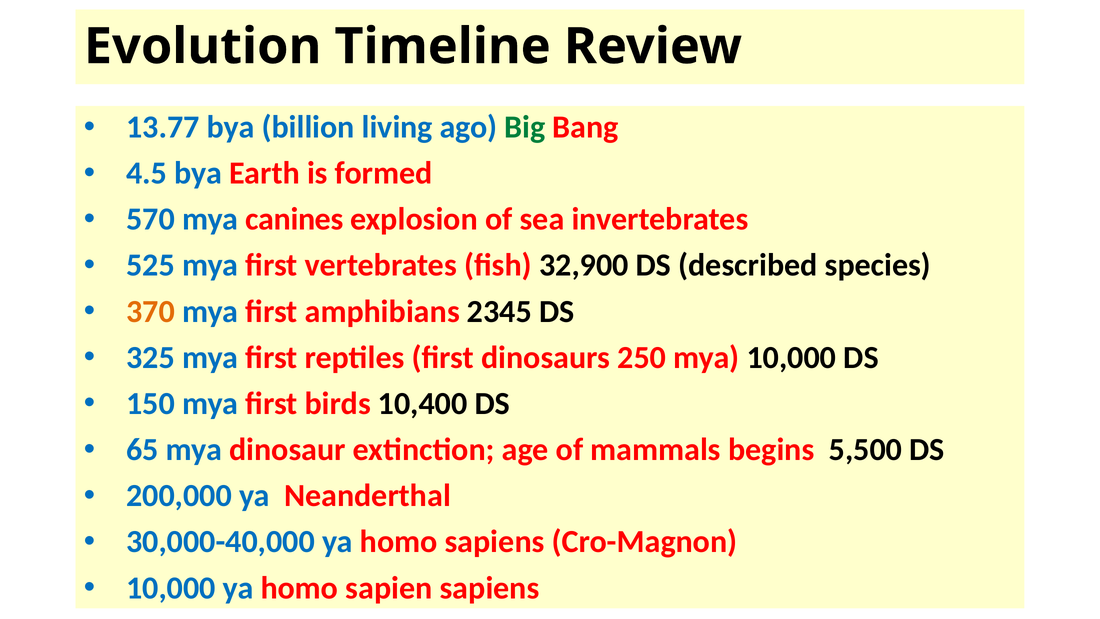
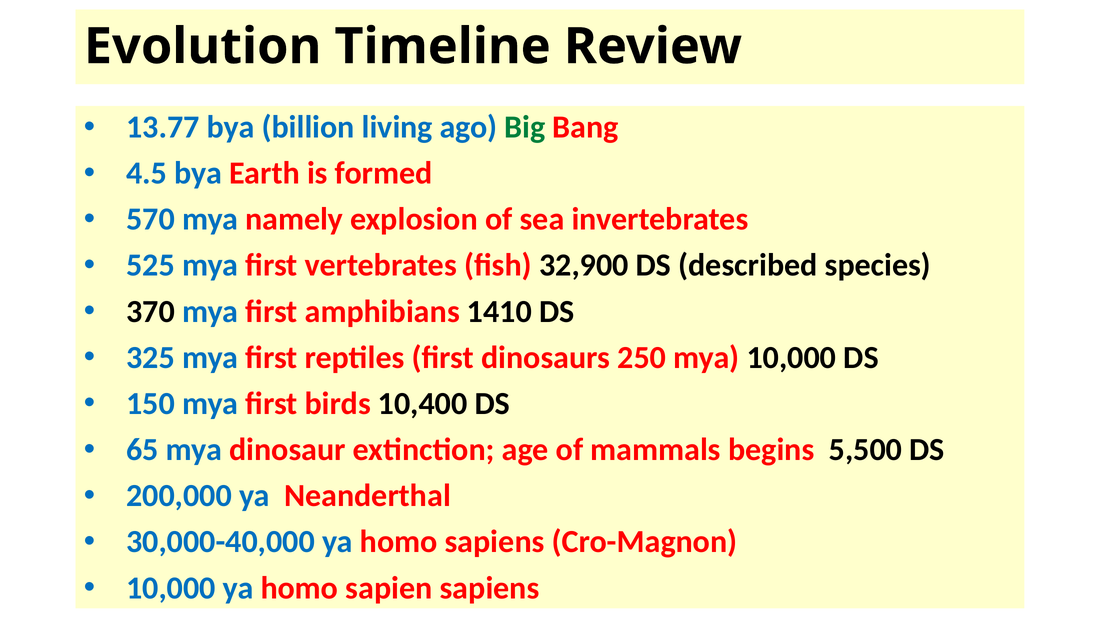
canines: canines -> namely
370 colour: orange -> black
2345: 2345 -> 1410
